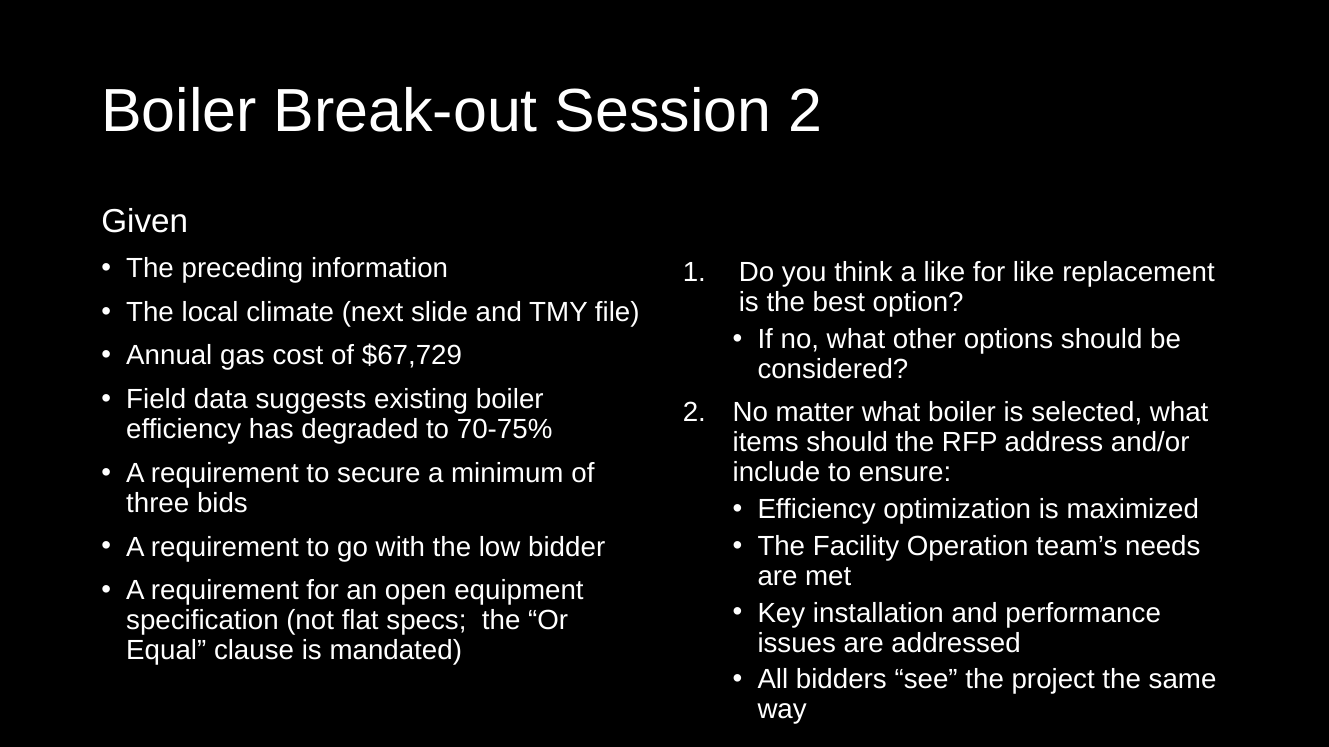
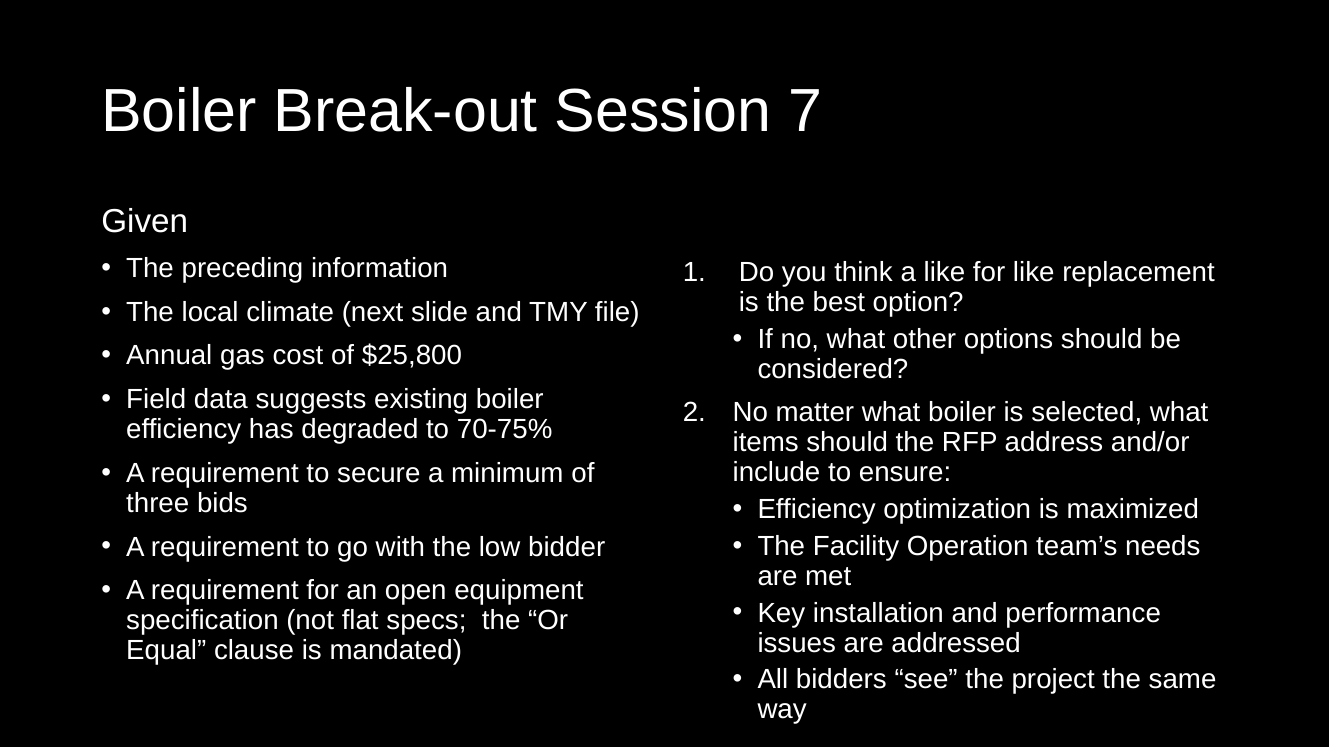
Session 2: 2 -> 7
$67,729: $67,729 -> $25,800
